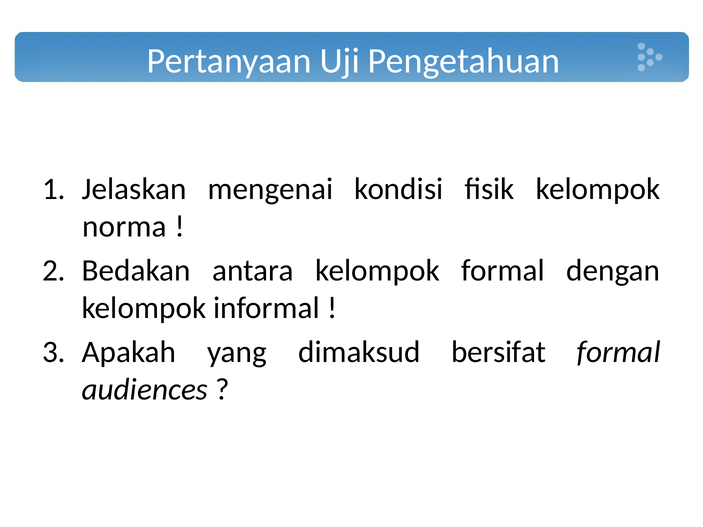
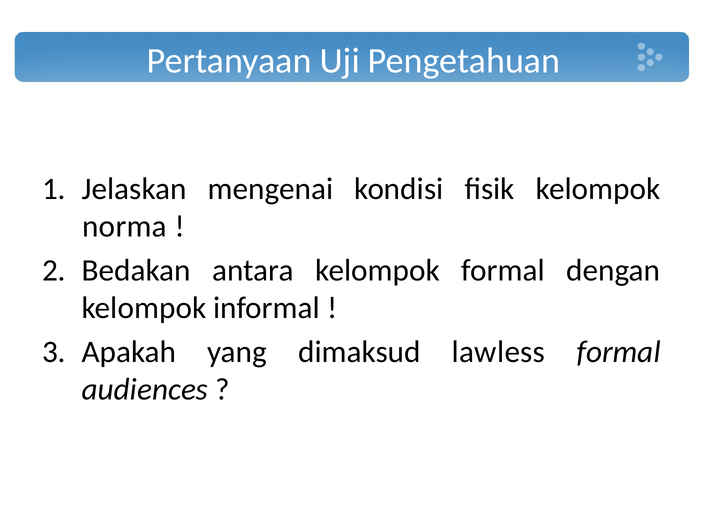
bersifat: bersifat -> lawless
